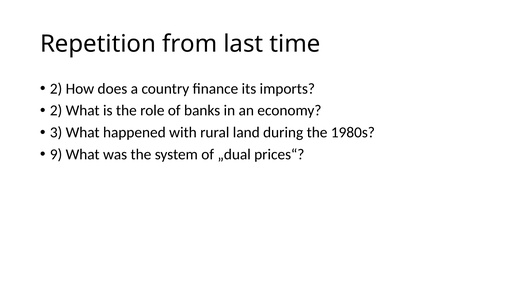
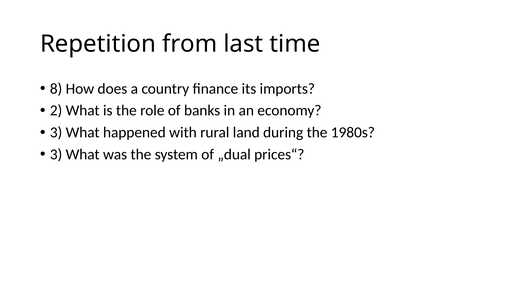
2 at (56, 89): 2 -> 8
9 at (56, 155): 9 -> 3
